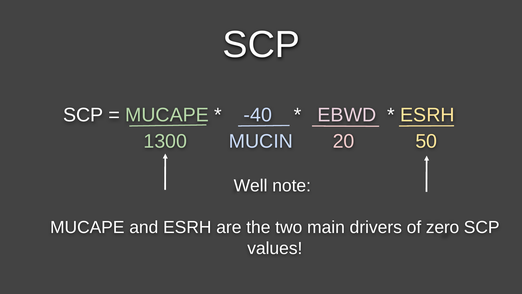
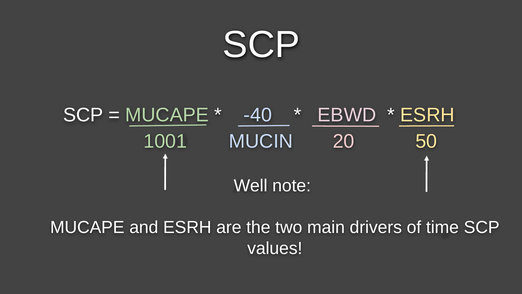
1300: 1300 -> 1001
zero: zero -> time
